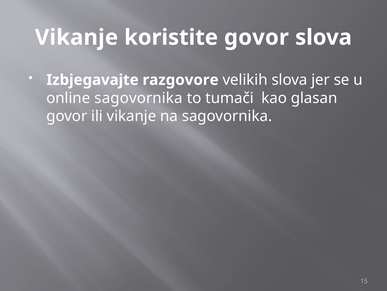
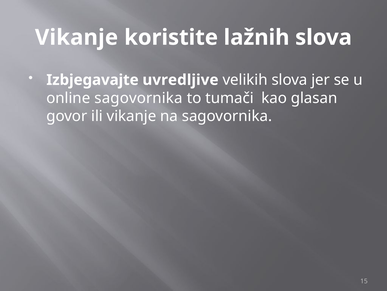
koristite govor: govor -> lažnih
razgovore: razgovore -> uvredljive
